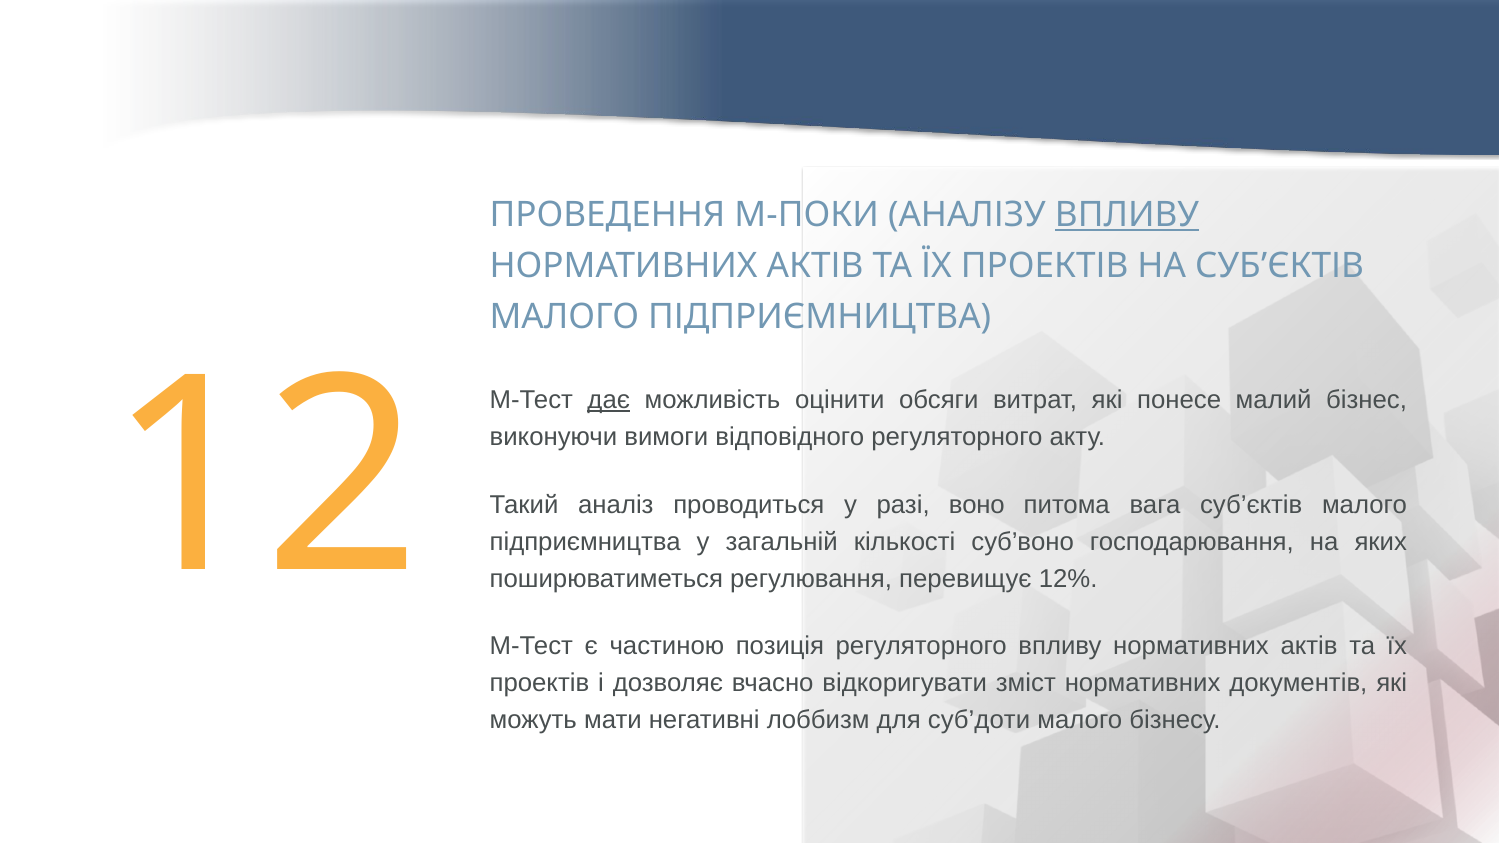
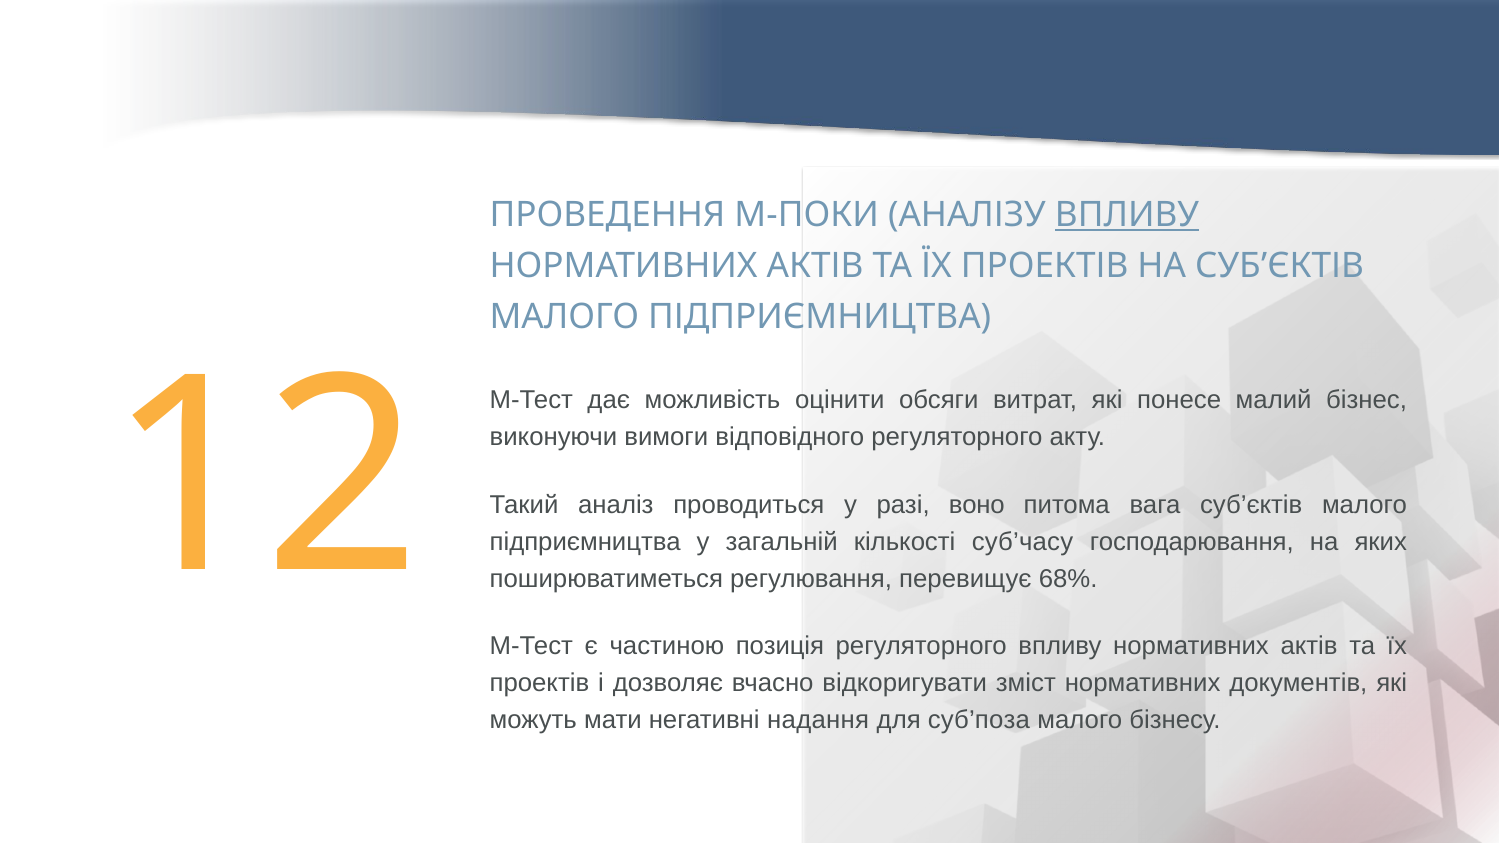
дає underline: present -> none
суб’воно: суб’воно -> суб’часу
12%: 12% -> 68%
лоббизм: лоббизм -> надання
суб’доти: суб’доти -> суб’поза
